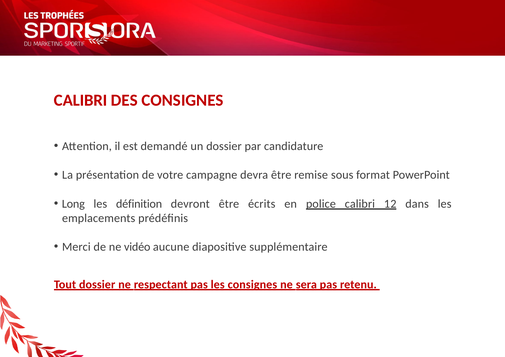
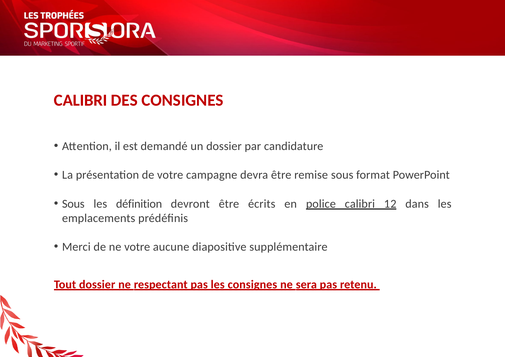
Long at (73, 204): Long -> Sous
ne vidéo: vidéo -> votre
